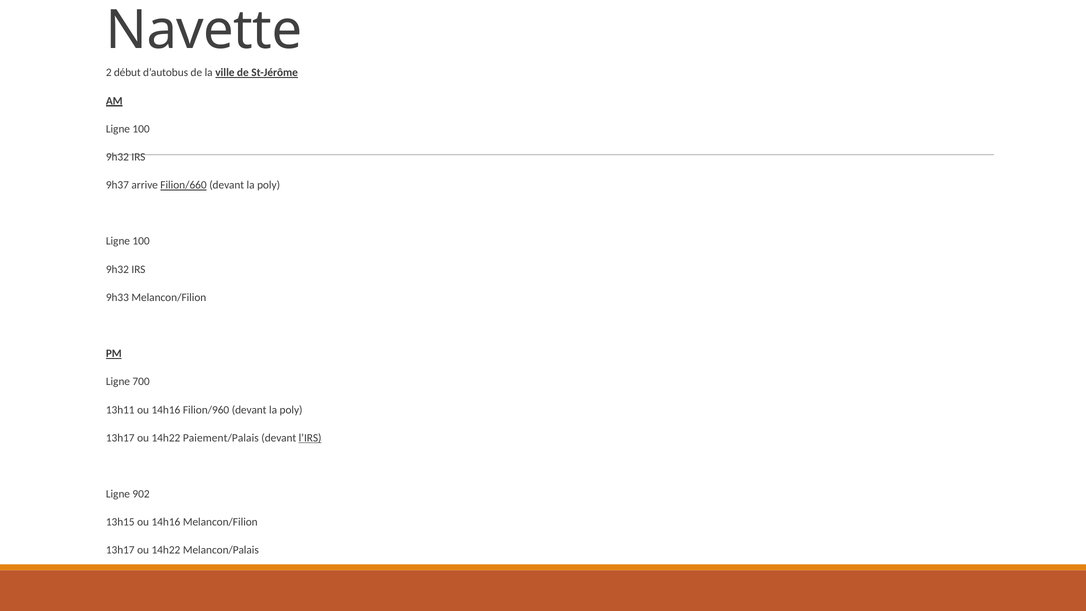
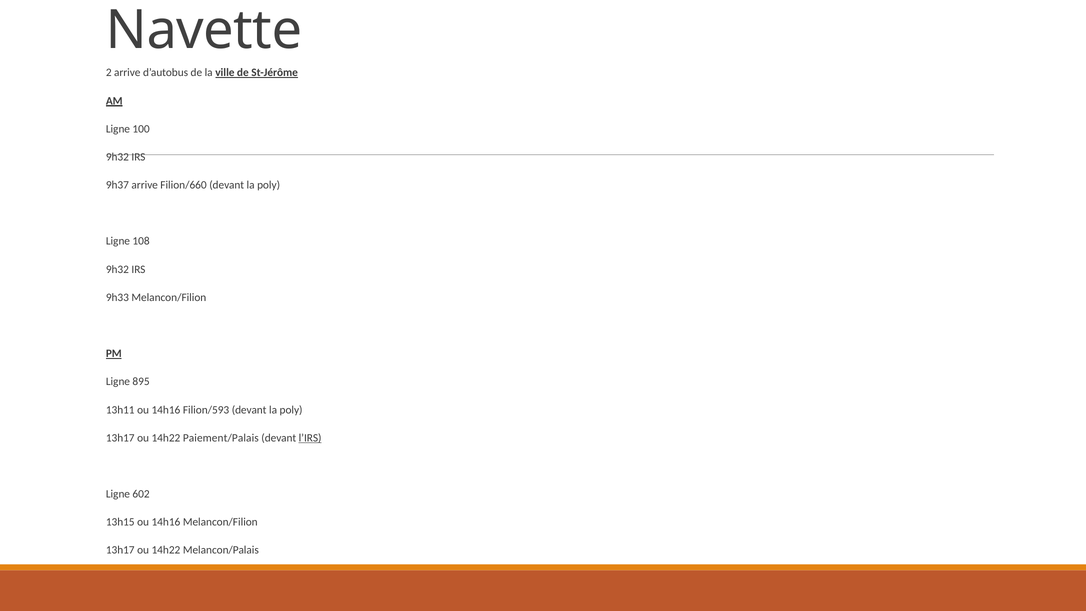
2 début: début -> arrive
Filion/660 underline: present -> none
100 at (141, 241): 100 -> 108
700: 700 -> 895
Filion/960: Filion/960 -> Filion/593
902: 902 -> 602
